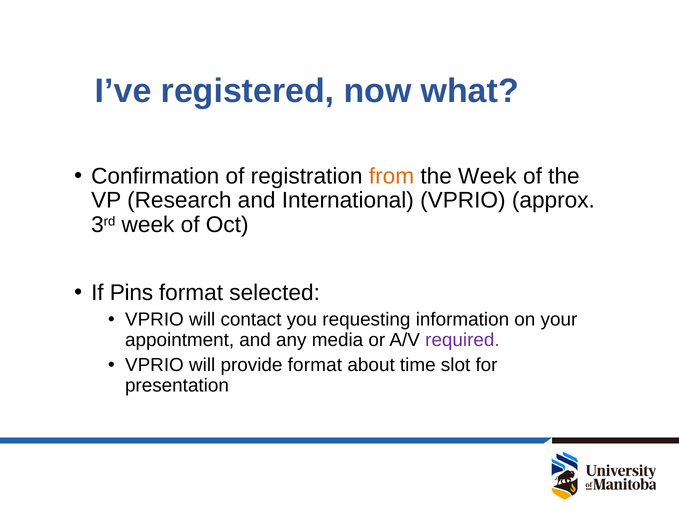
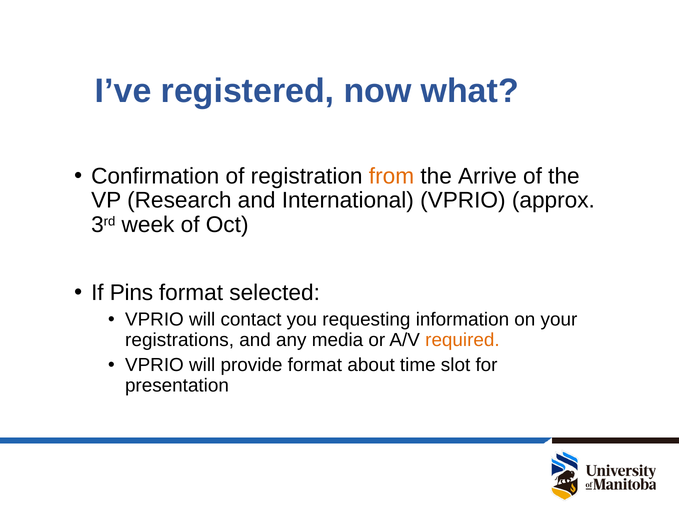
the Week: Week -> Arrive
appointment: appointment -> registrations
required colour: purple -> orange
